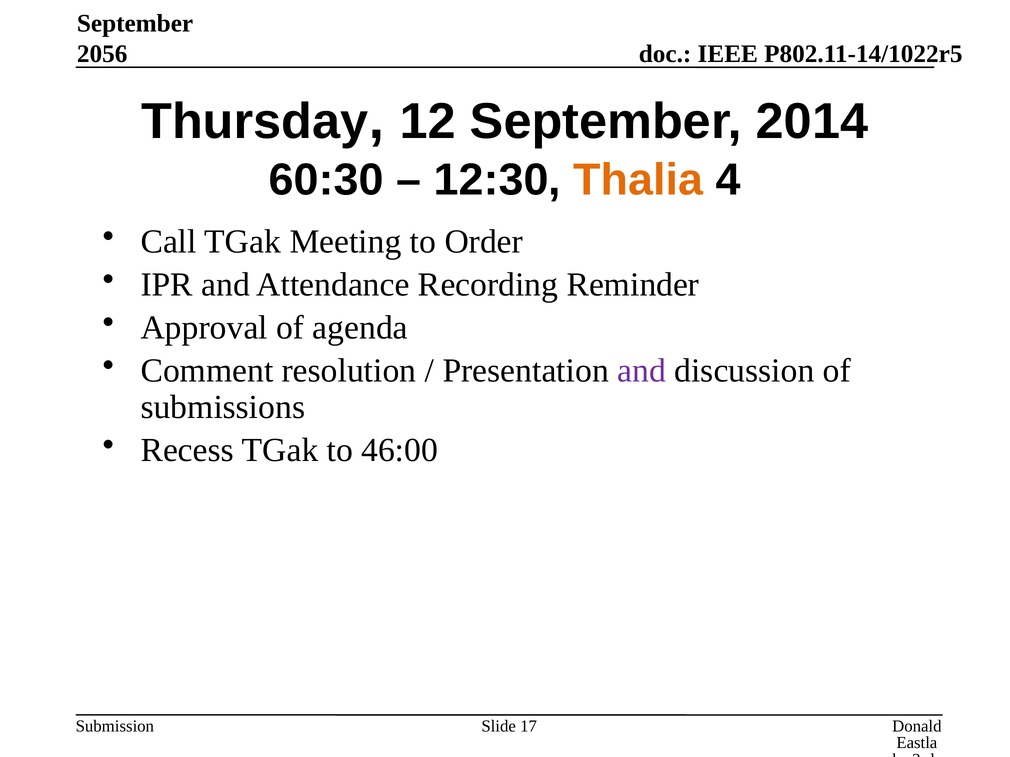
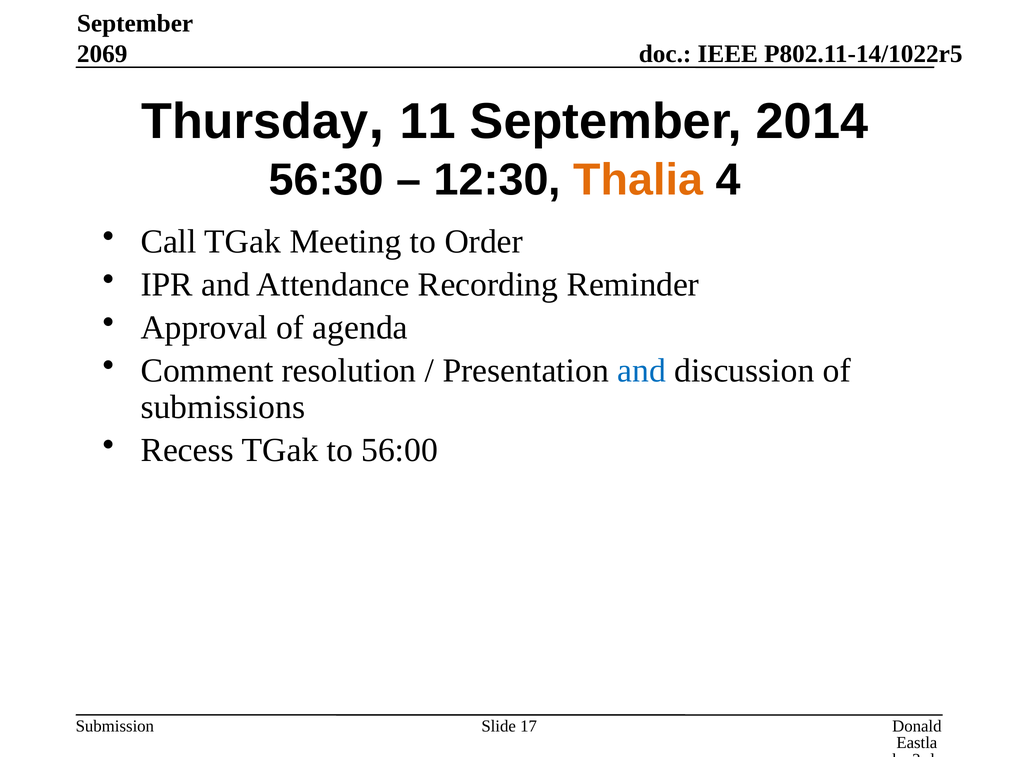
2056: 2056 -> 2069
12: 12 -> 11
60:30: 60:30 -> 56:30
and at (642, 371) colour: purple -> blue
46:00: 46:00 -> 56:00
